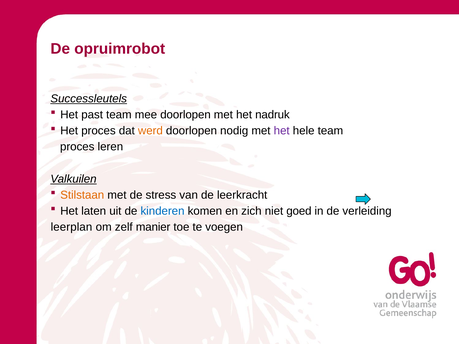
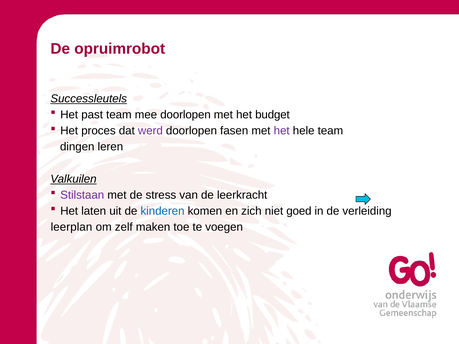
nadruk: nadruk -> budget
werd colour: orange -> purple
nodig: nodig -> fasen
proces at (77, 147): proces -> dingen
Stilstaan colour: orange -> purple
manier: manier -> maken
